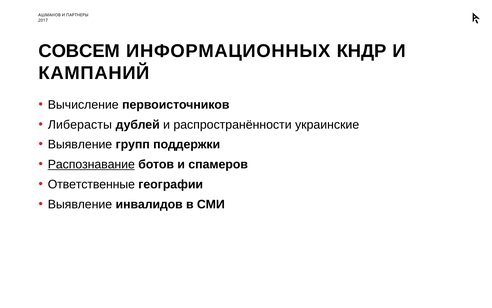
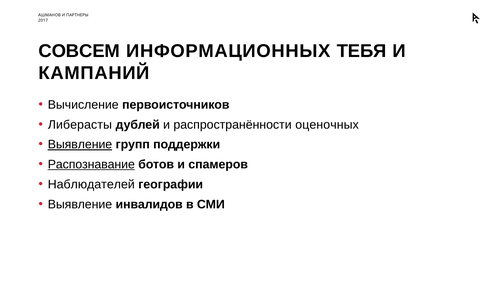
КНДР: КНДР -> ТЕБЯ
украинские: украинские -> оценочных
Выявление at (80, 144) underline: none -> present
Ответственные: Ответственные -> Наблюдателей
